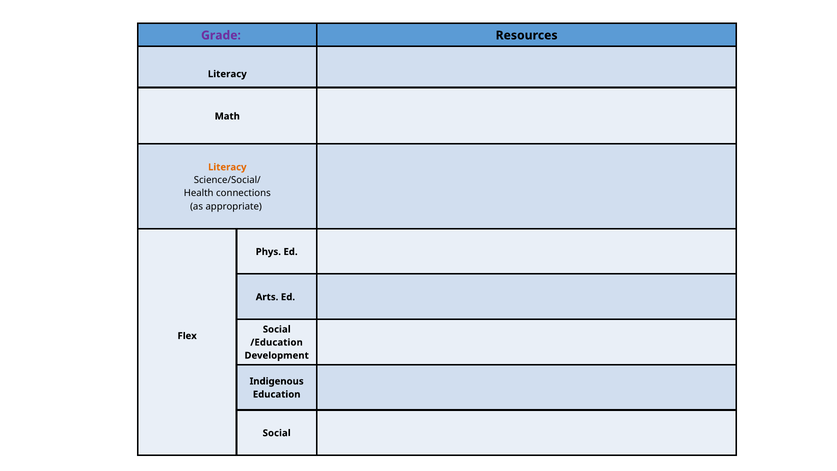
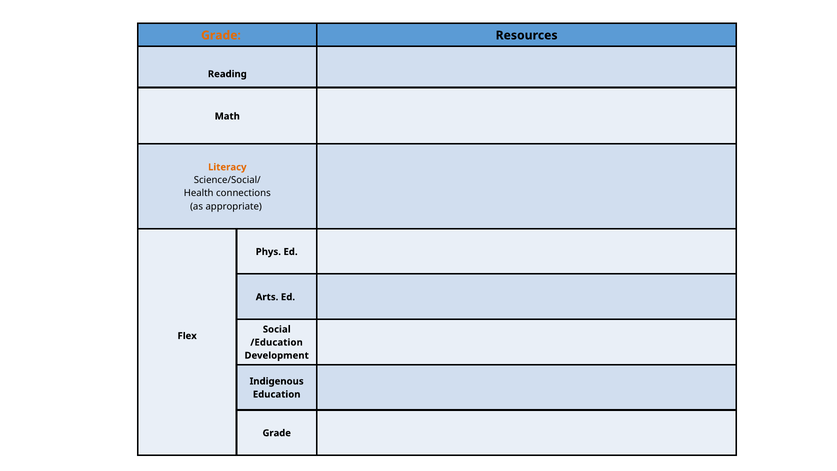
Grade at (221, 35) colour: purple -> orange
Literacy at (227, 74): Literacy -> Reading
Social at (277, 433): Social -> Grade
